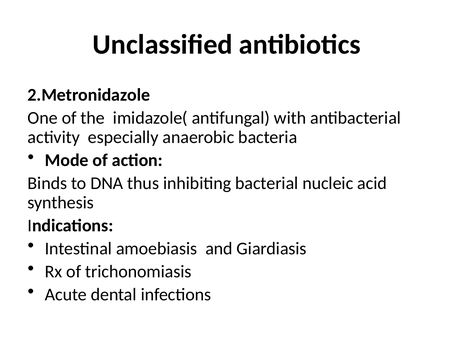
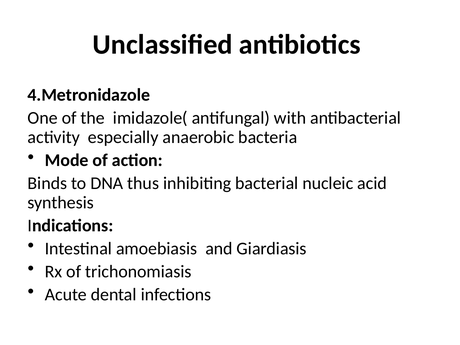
2.Metronidazole: 2.Metronidazole -> 4.Metronidazole
